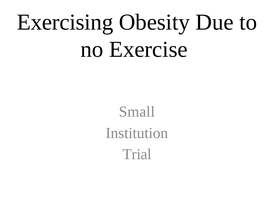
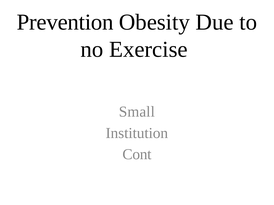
Exercising: Exercising -> Prevention
Trial: Trial -> Cont
